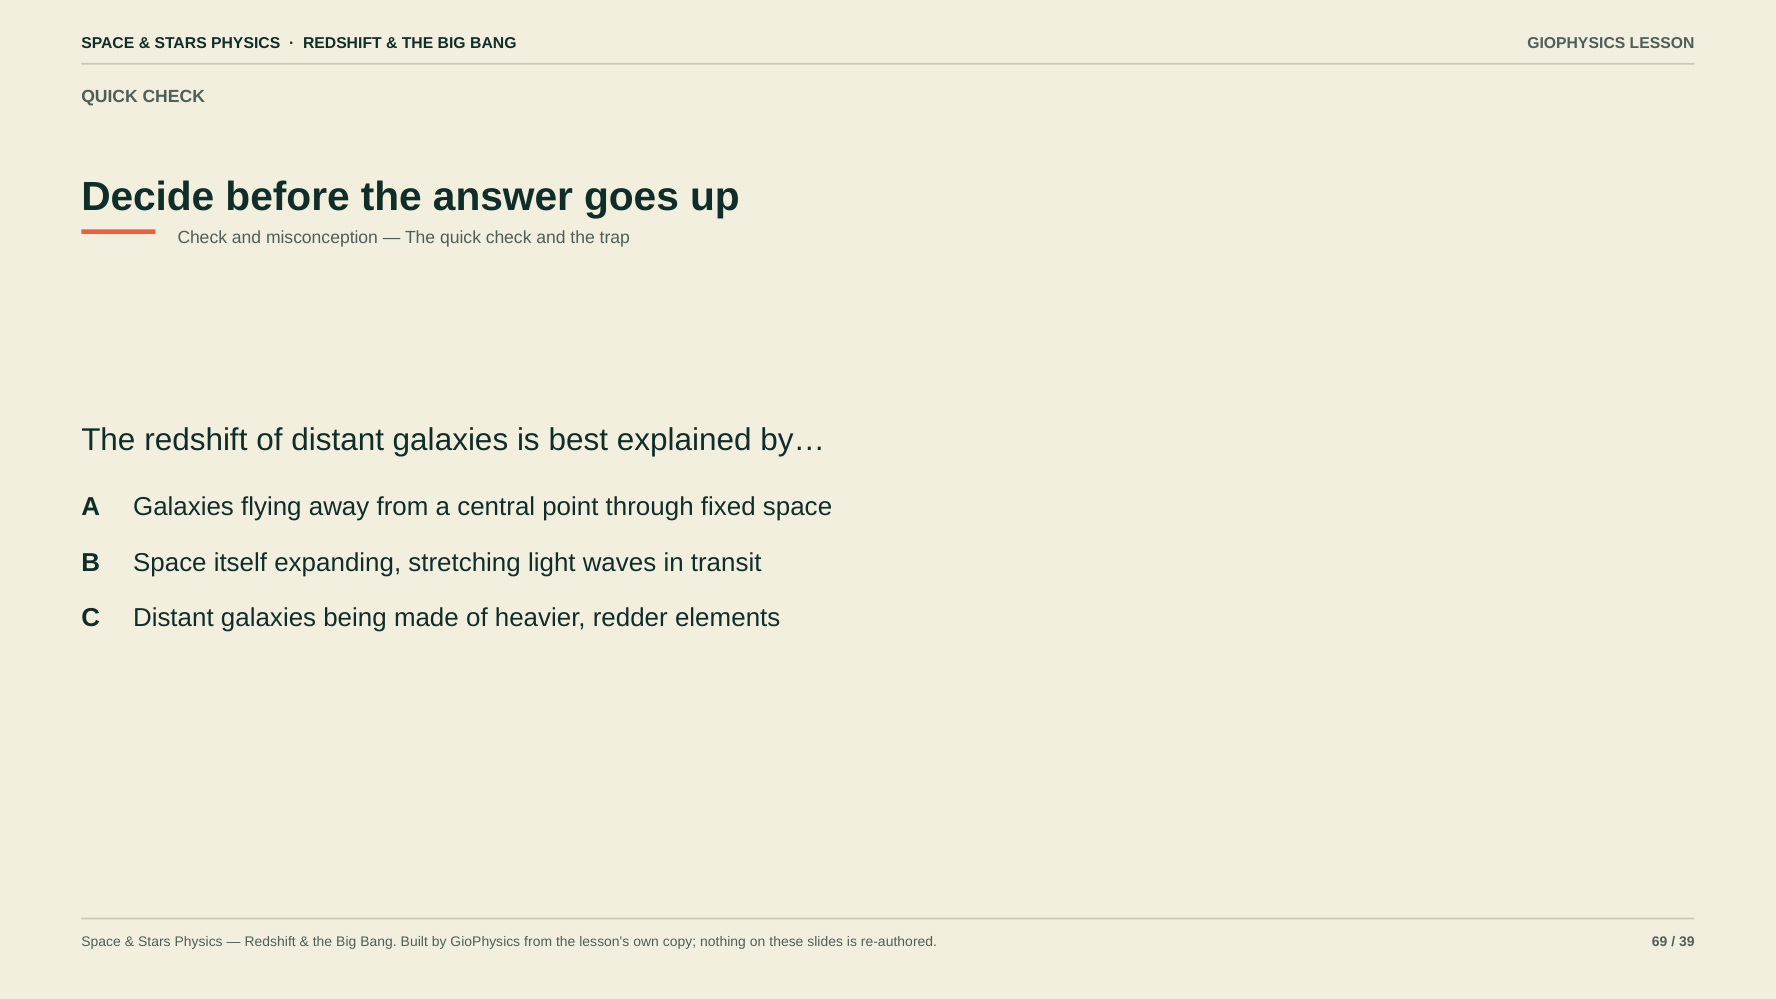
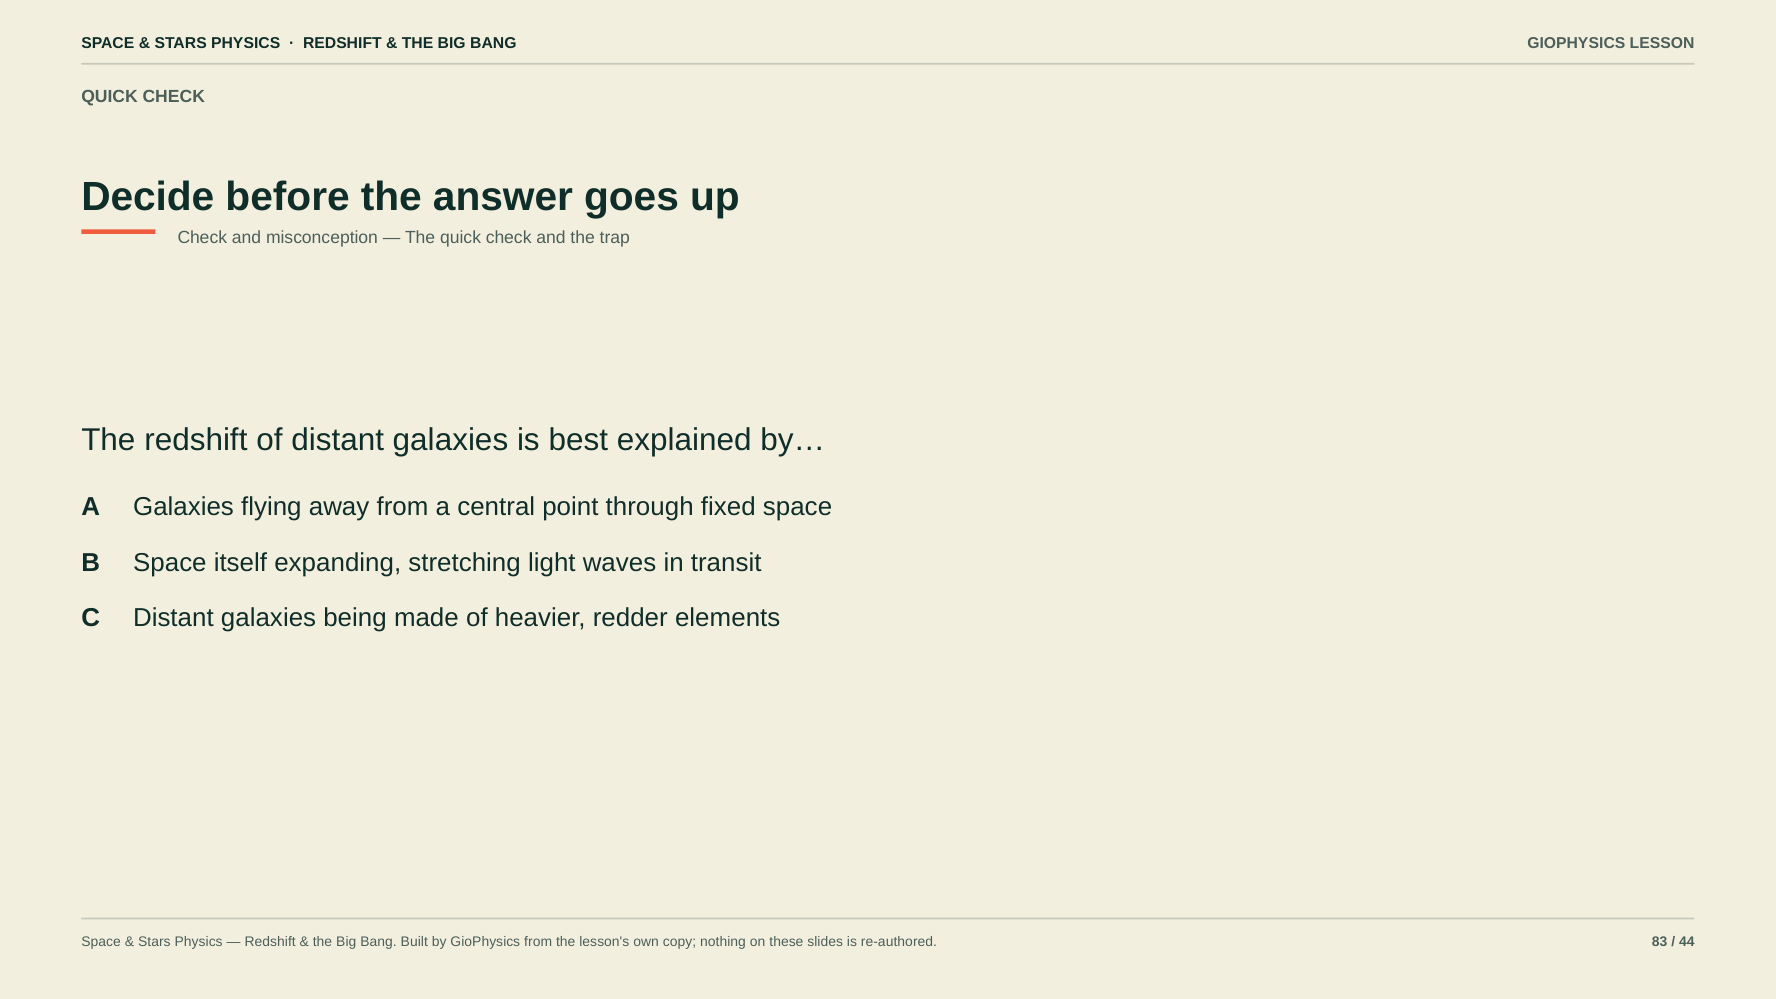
69: 69 -> 83
39: 39 -> 44
